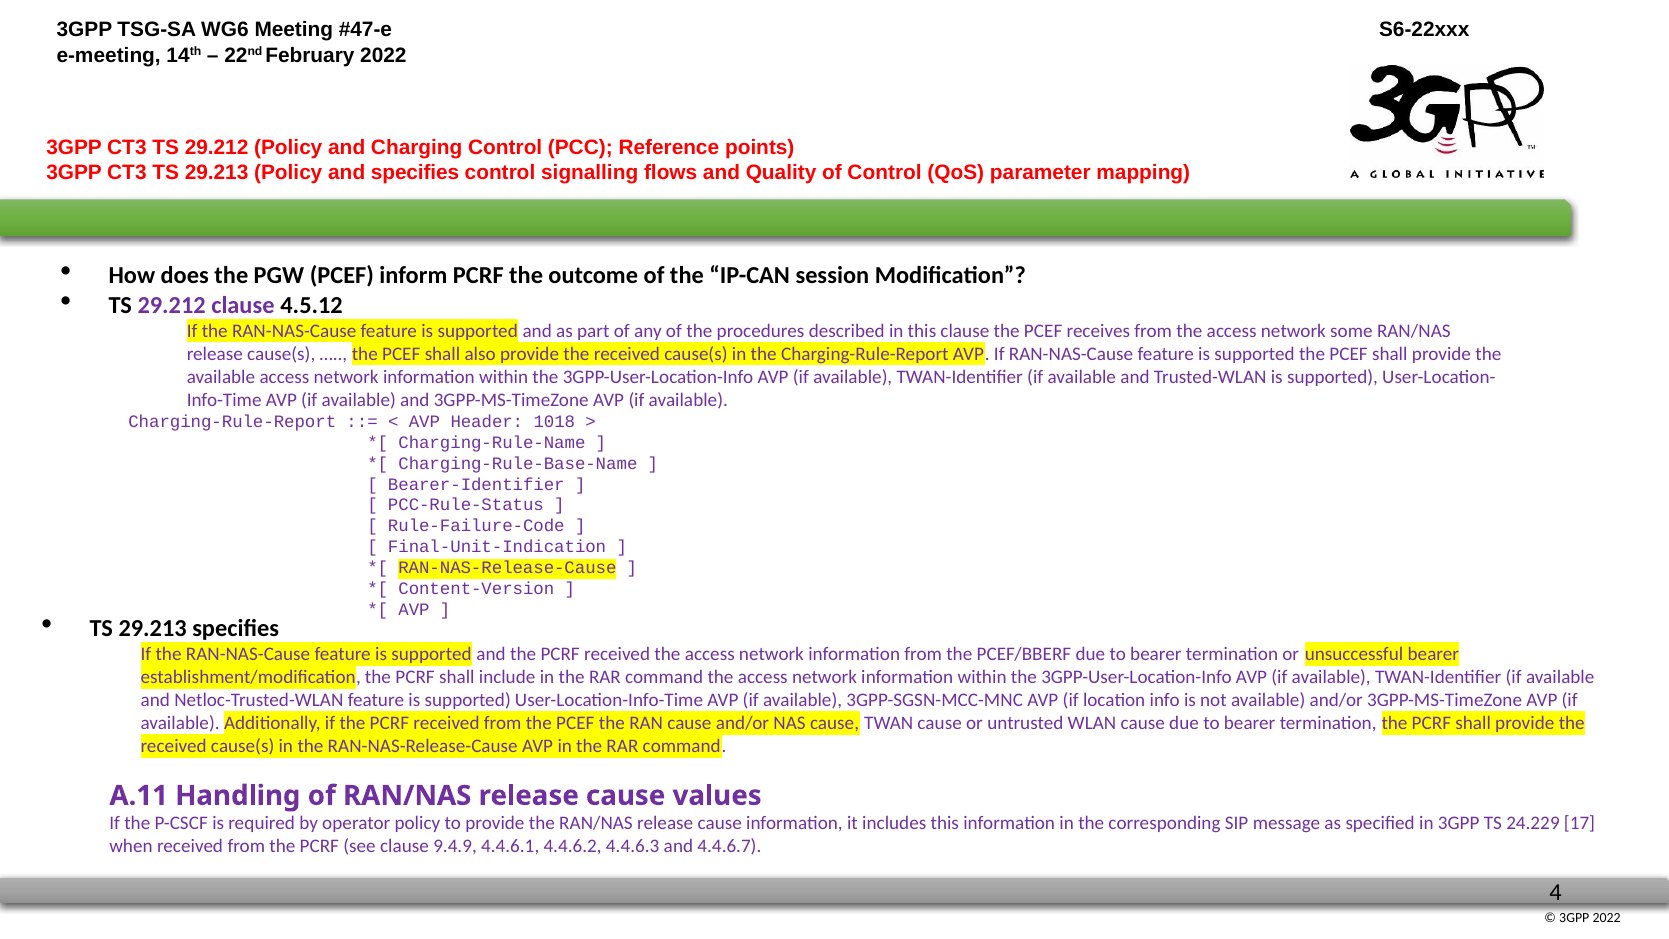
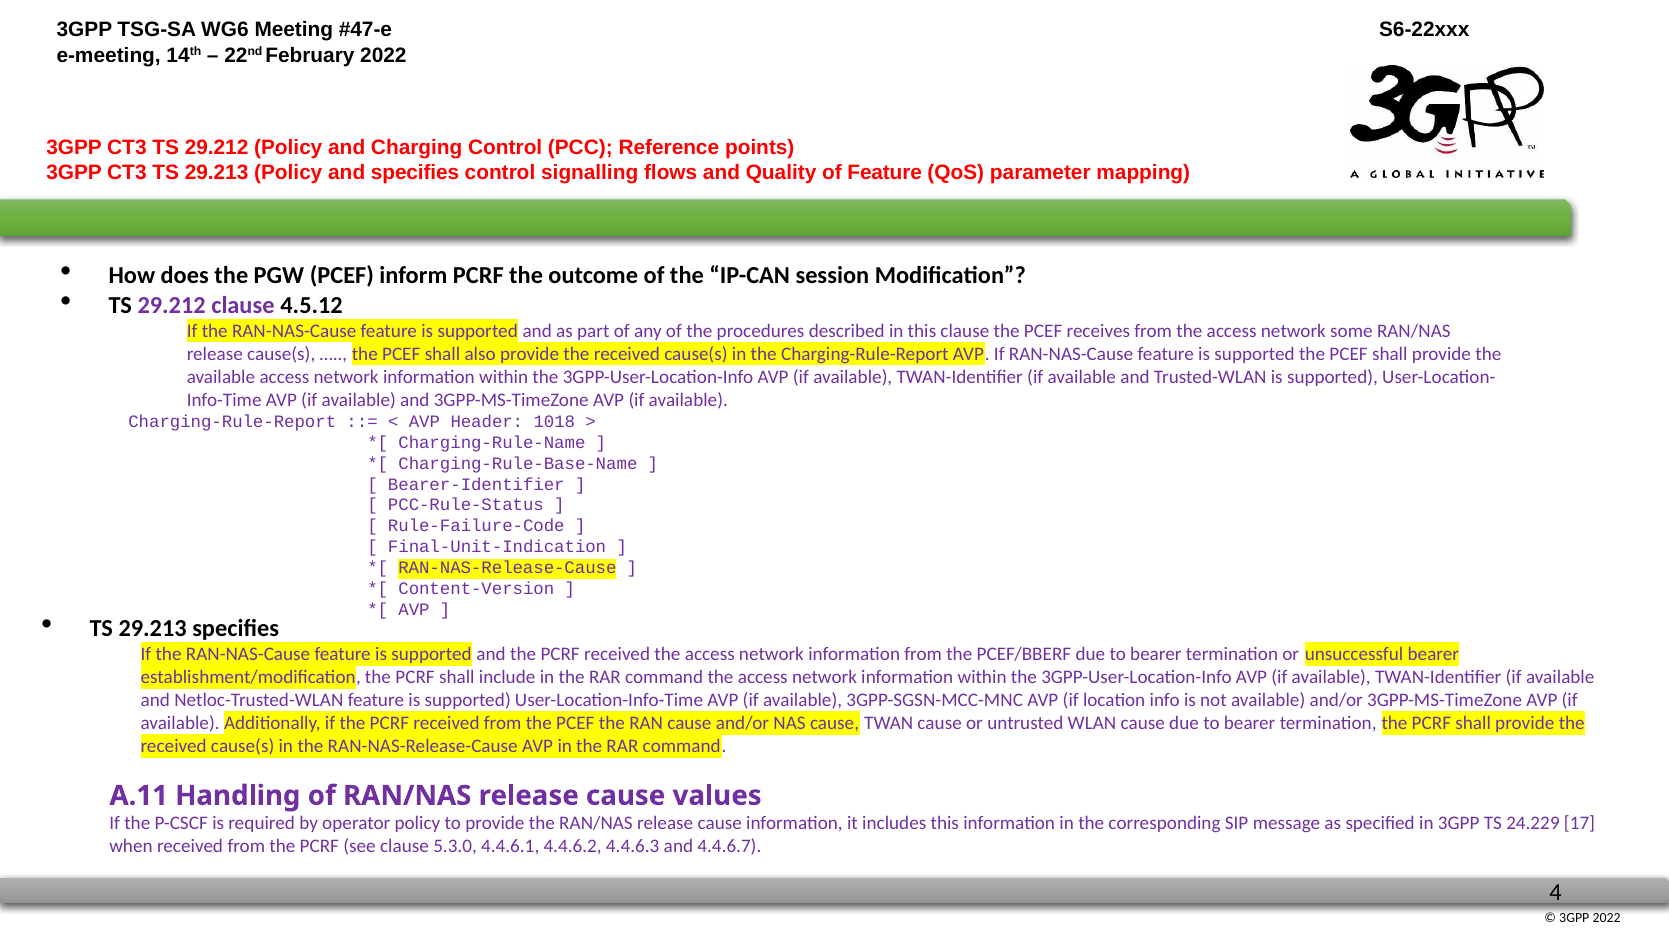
of Control: Control -> Feature
9.4.9: 9.4.9 -> 5.3.0
